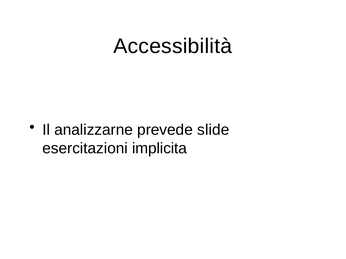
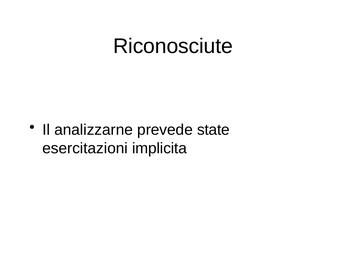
Accessibilità: Accessibilità -> Riconosciute
slide: slide -> state
